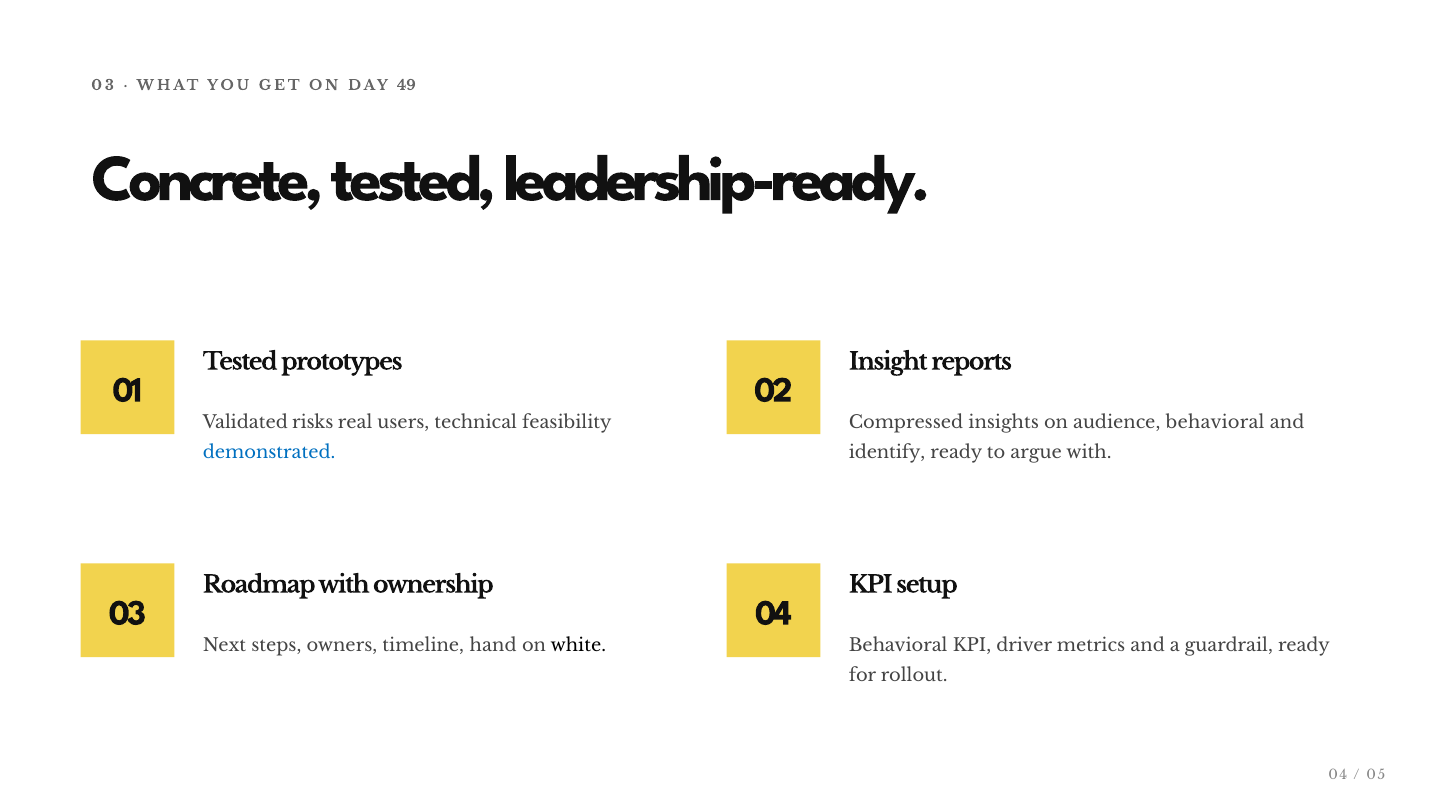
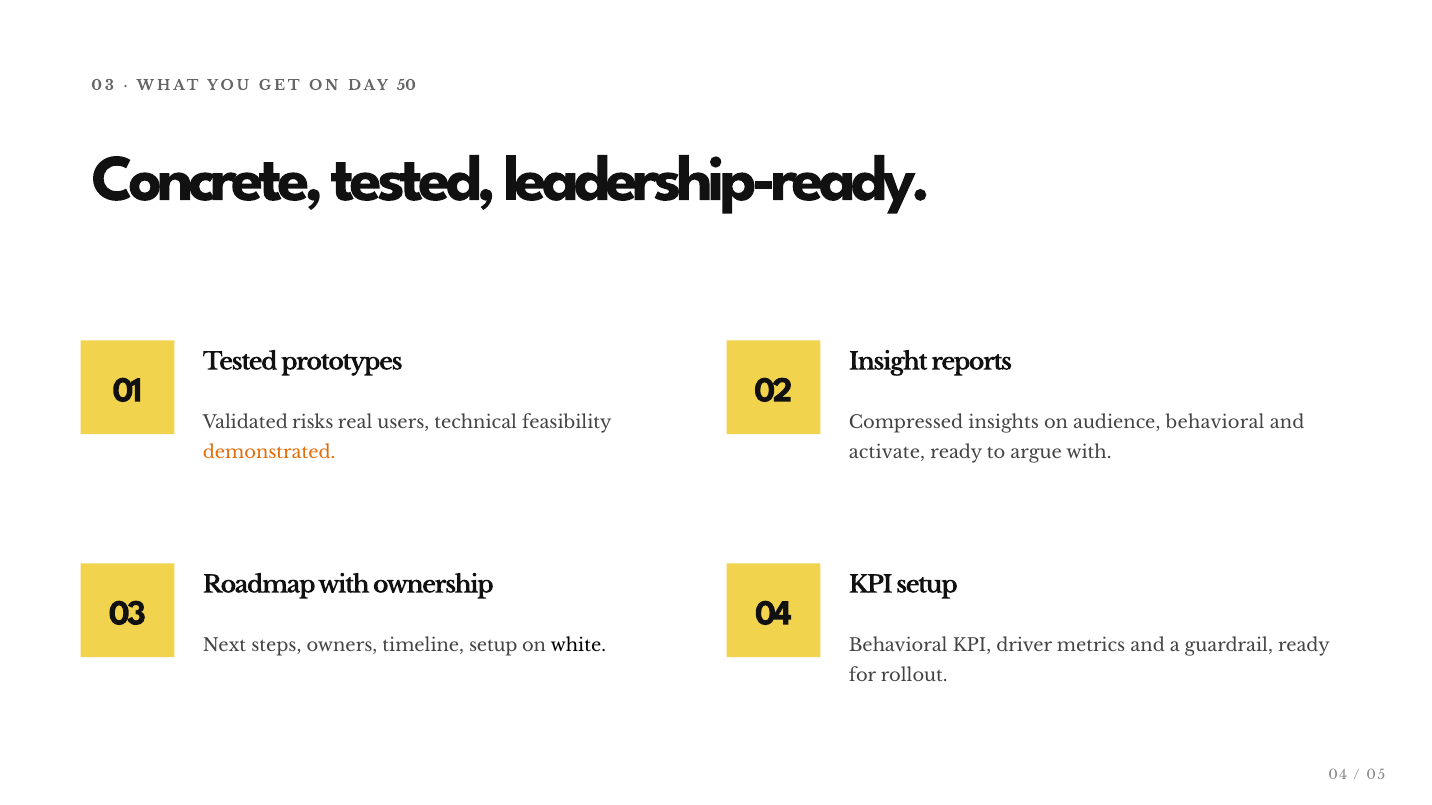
49: 49 -> 50
demonstrated colour: blue -> orange
identify: identify -> activate
timeline hand: hand -> setup
